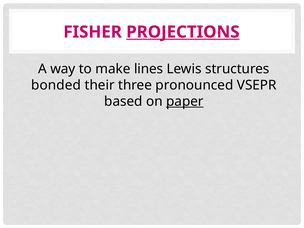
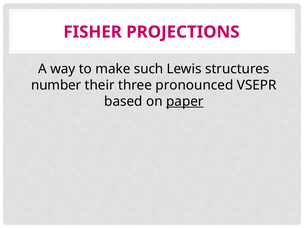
PROJECTIONS underline: present -> none
lines: lines -> such
bonded: bonded -> number
